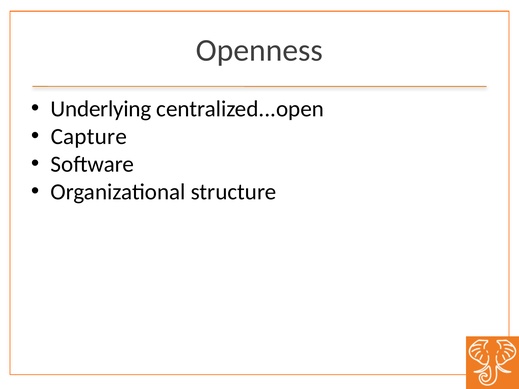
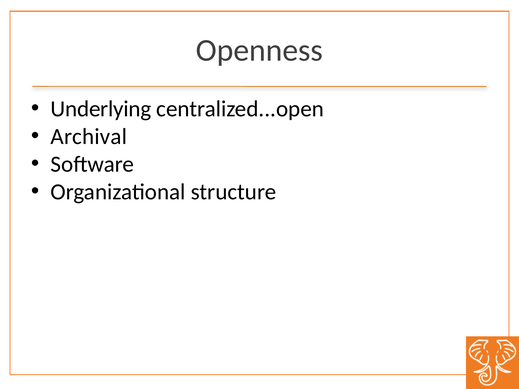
Capture: Capture -> Archival
